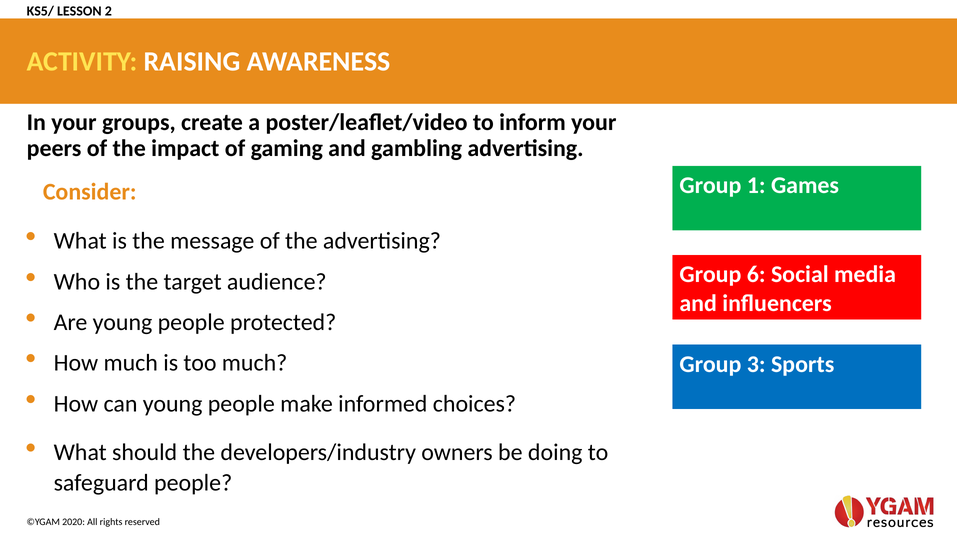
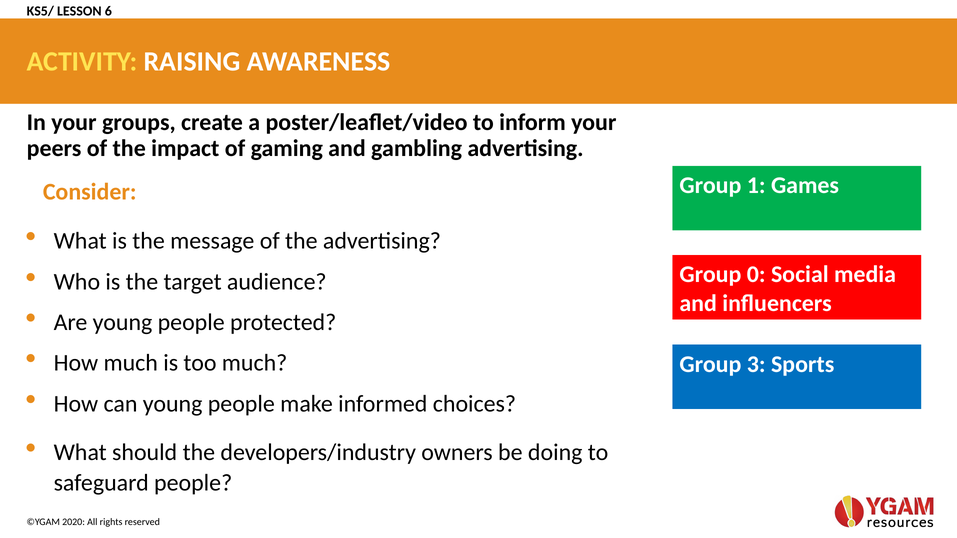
2: 2 -> 6
6: 6 -> 0
